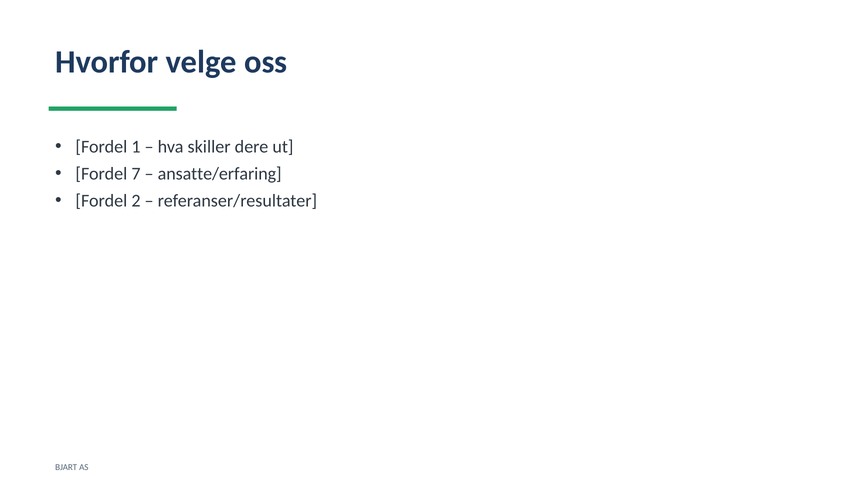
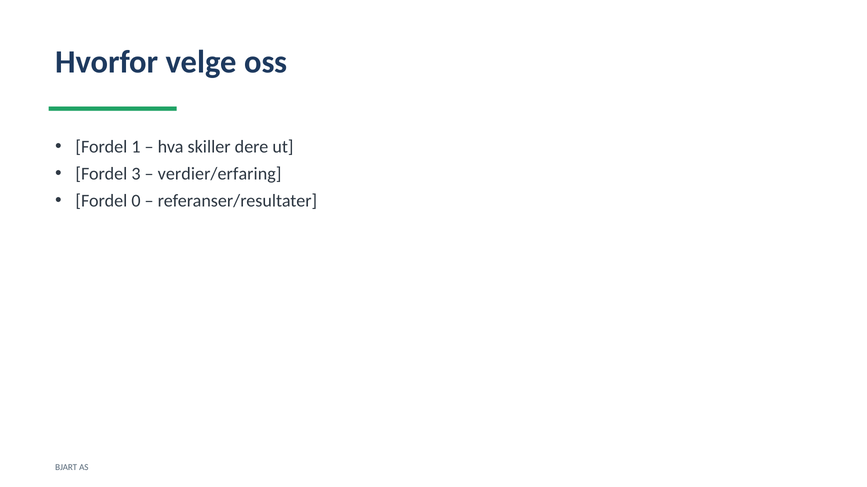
7: 7 -> 3
ansatte/erfaring: ansatte/erfaring -> verdier/erfaring
2: 2 -> 0
